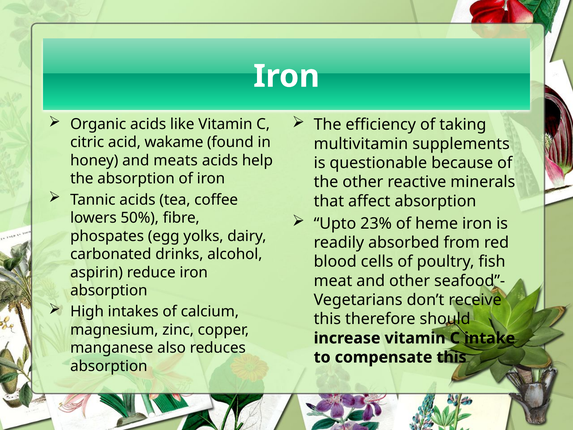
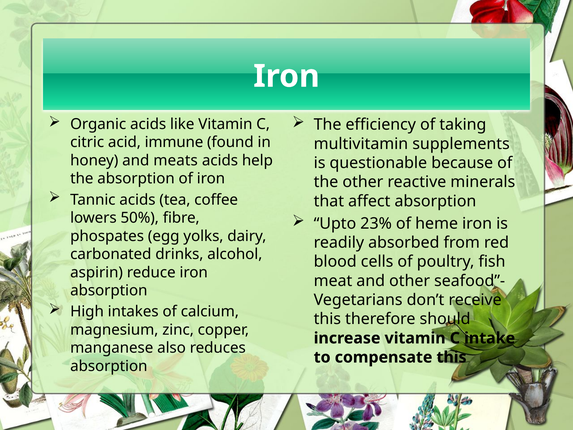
wakame: wakame -> immune
